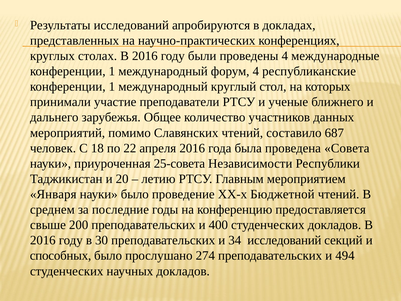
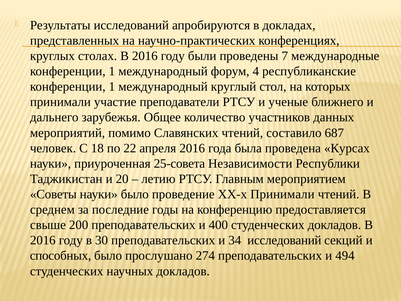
проведены 4: 4 -> 7
Совета: Совета -> Курсах
Января: Января -> Советы
ХХ-х Бюджетной: Бюджетной -> Принимали
